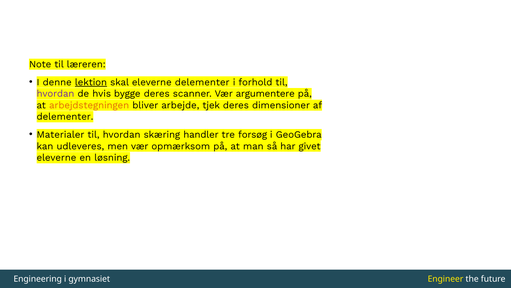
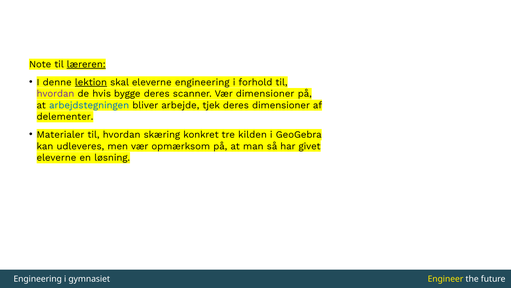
læreren underline: none -> present
eleverne delementer: delementer -> engineering
Vær argumentere: argumentere -> dimensioner
arbejdstegningen colour: orange -> blue
handler: handler -> konkret
forsøg: forsøg -> kilden
